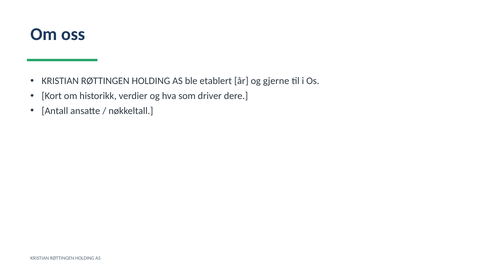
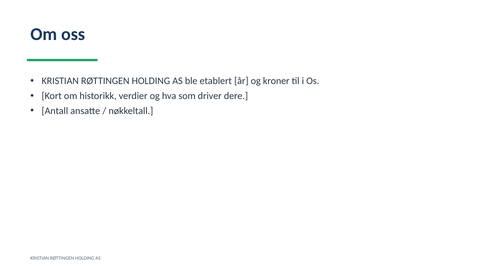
gjerne: gjerne -> kroner
